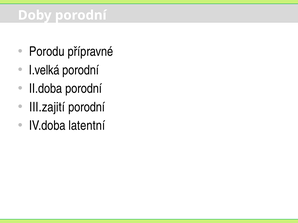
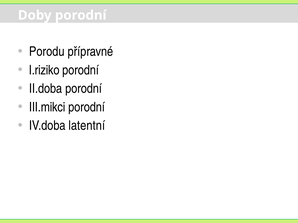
I.velká: I.velká -> I.riziko
III.zajití: III.zajití -> III.mikci
